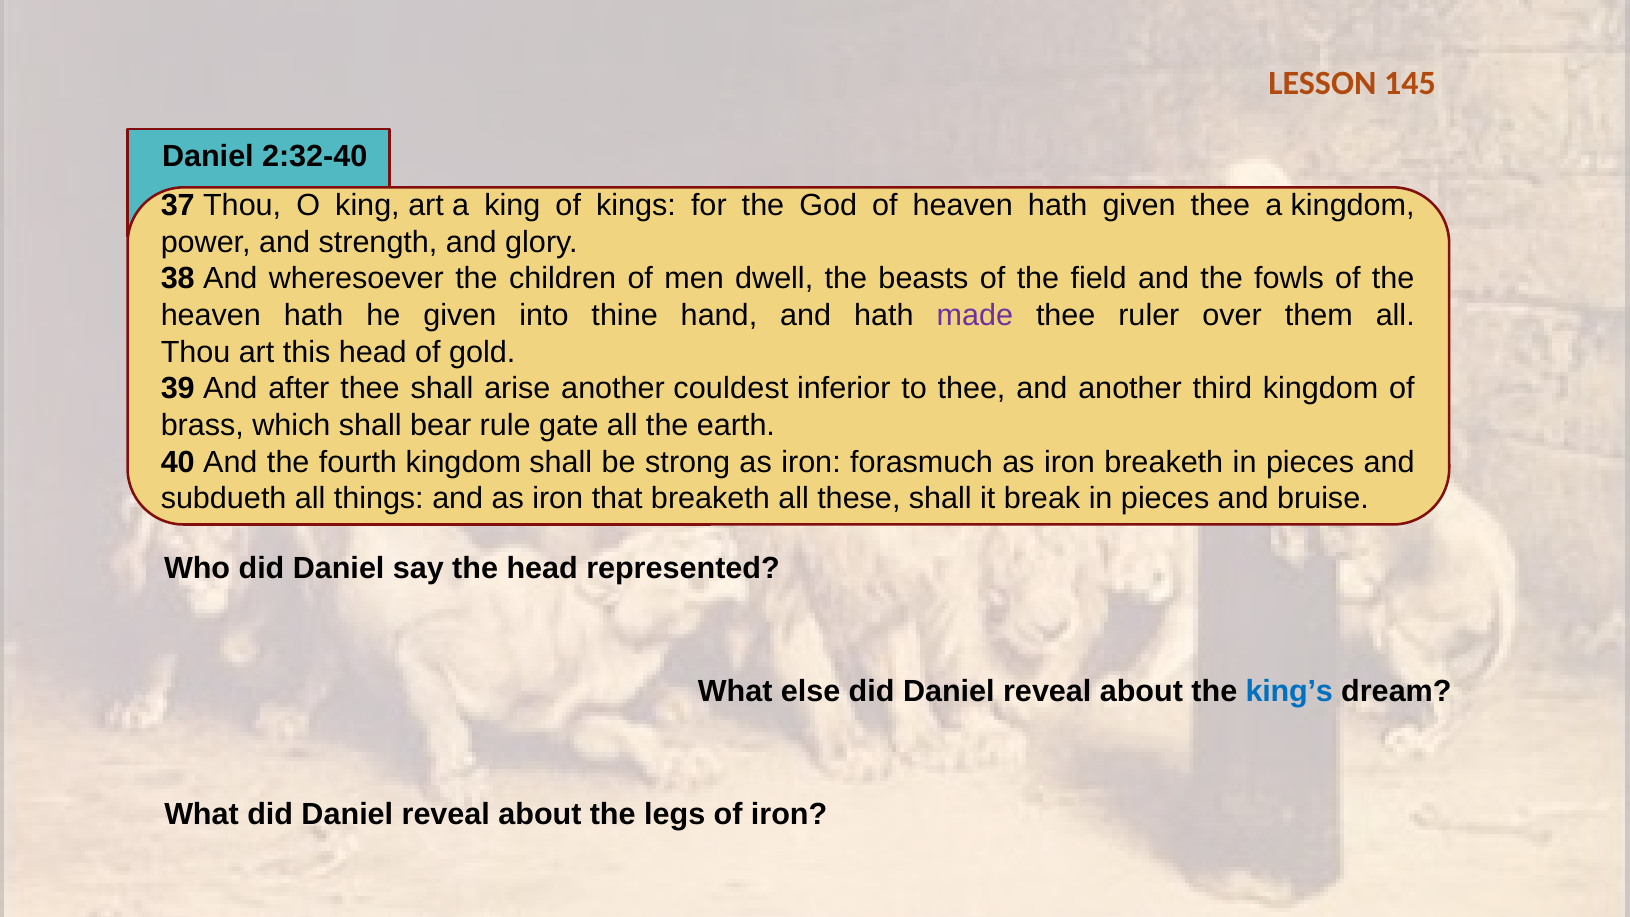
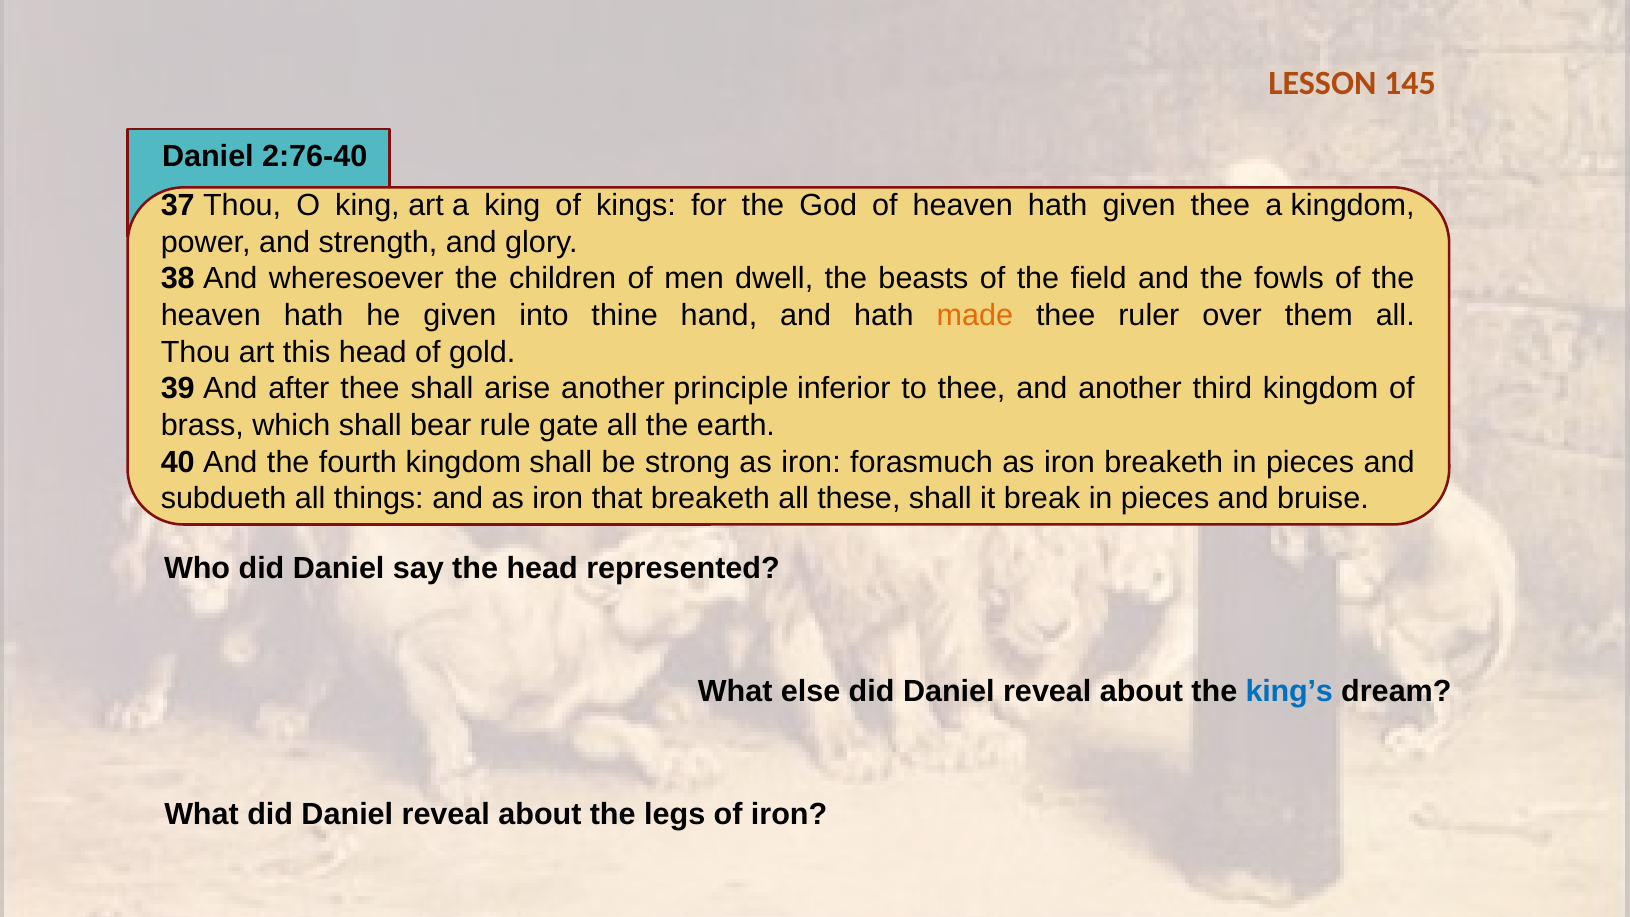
2:32-40: 2:32-40 -> 2:76-40
made colour: purple -> orange
couldest: couldest -> principle
